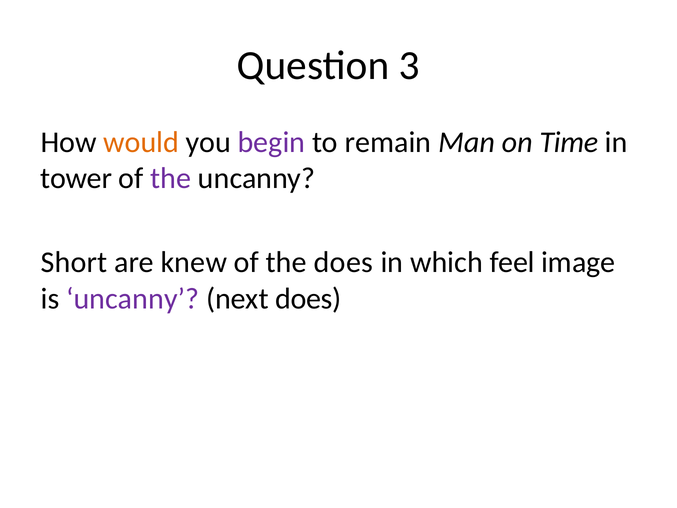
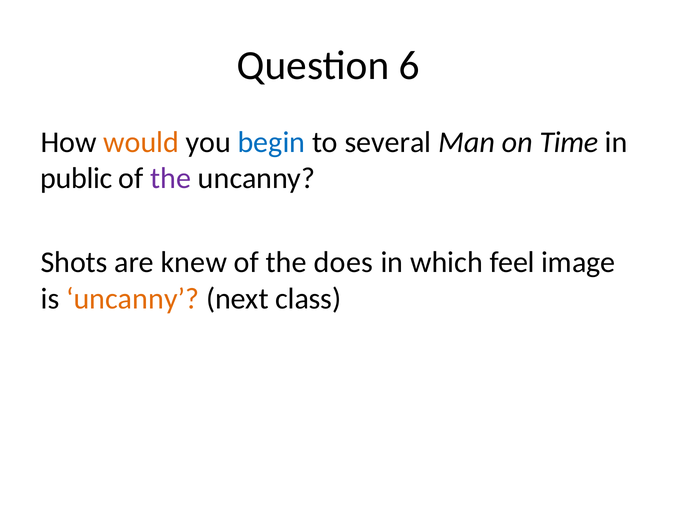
3: 3 -> 6
begin colour: purple -> blue
remain: remain -> several
tower: tower -> public
Short: Short -> Shots
uncanny at (133, 299) colour: purple -> orange
next does: does -> class
